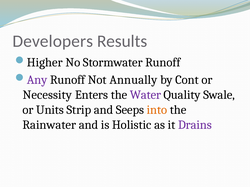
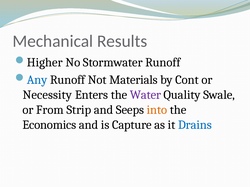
Developers: Developers -> Mechanical
Any colour: purple -> blue
Annually: Annually -> Materials
Units: Units -> From
Rainwater: Rainwater -> Economics
Holistic: Holistic -> Capture
Drains colour: purple -> blue
